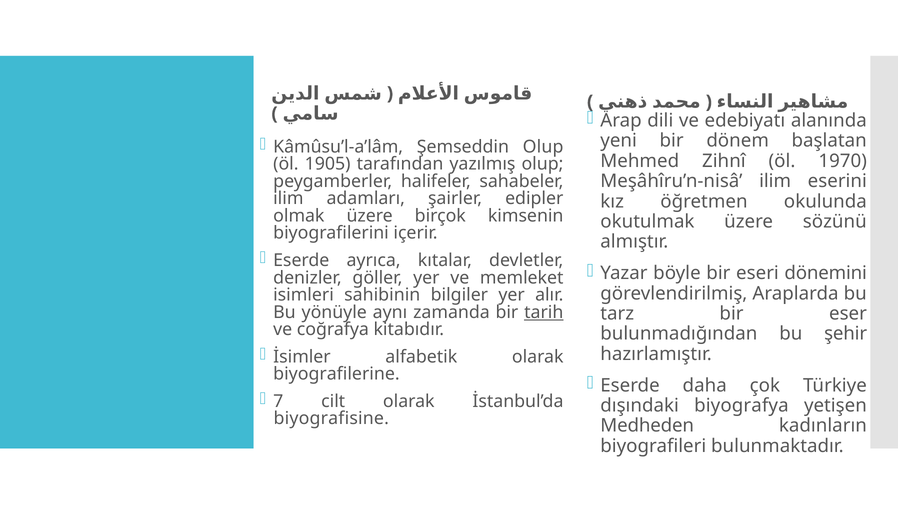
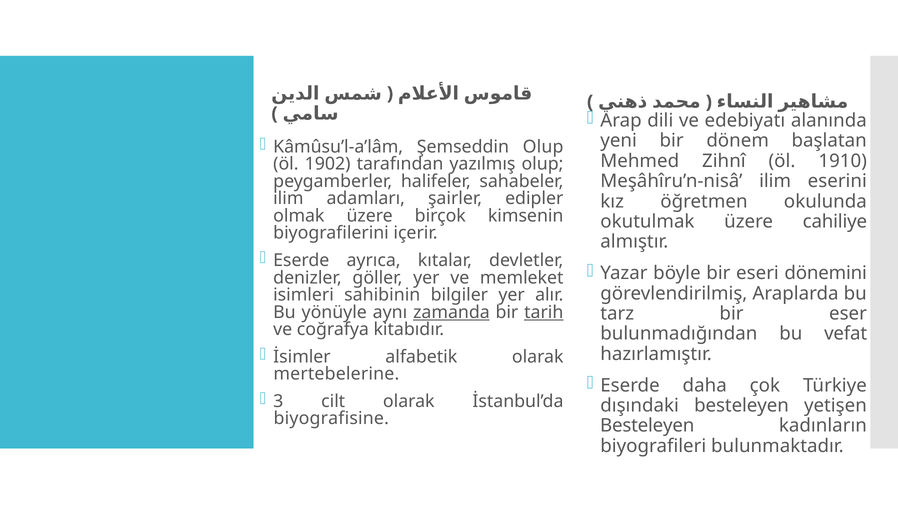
1970: 1970 -> 1910
1905: 1905 -> 1902
sözünü: sözünü -> cahiliye
zamanda underline: none -> present
şehir: şehir -> vefat
biyografilerine: biyografilerine -> mertebelerine
7: 7 -> 3
dışındaki biyografya: biyografya -> besteleyen
Medheden at (647, 426): Medheden -> Besteleyen
